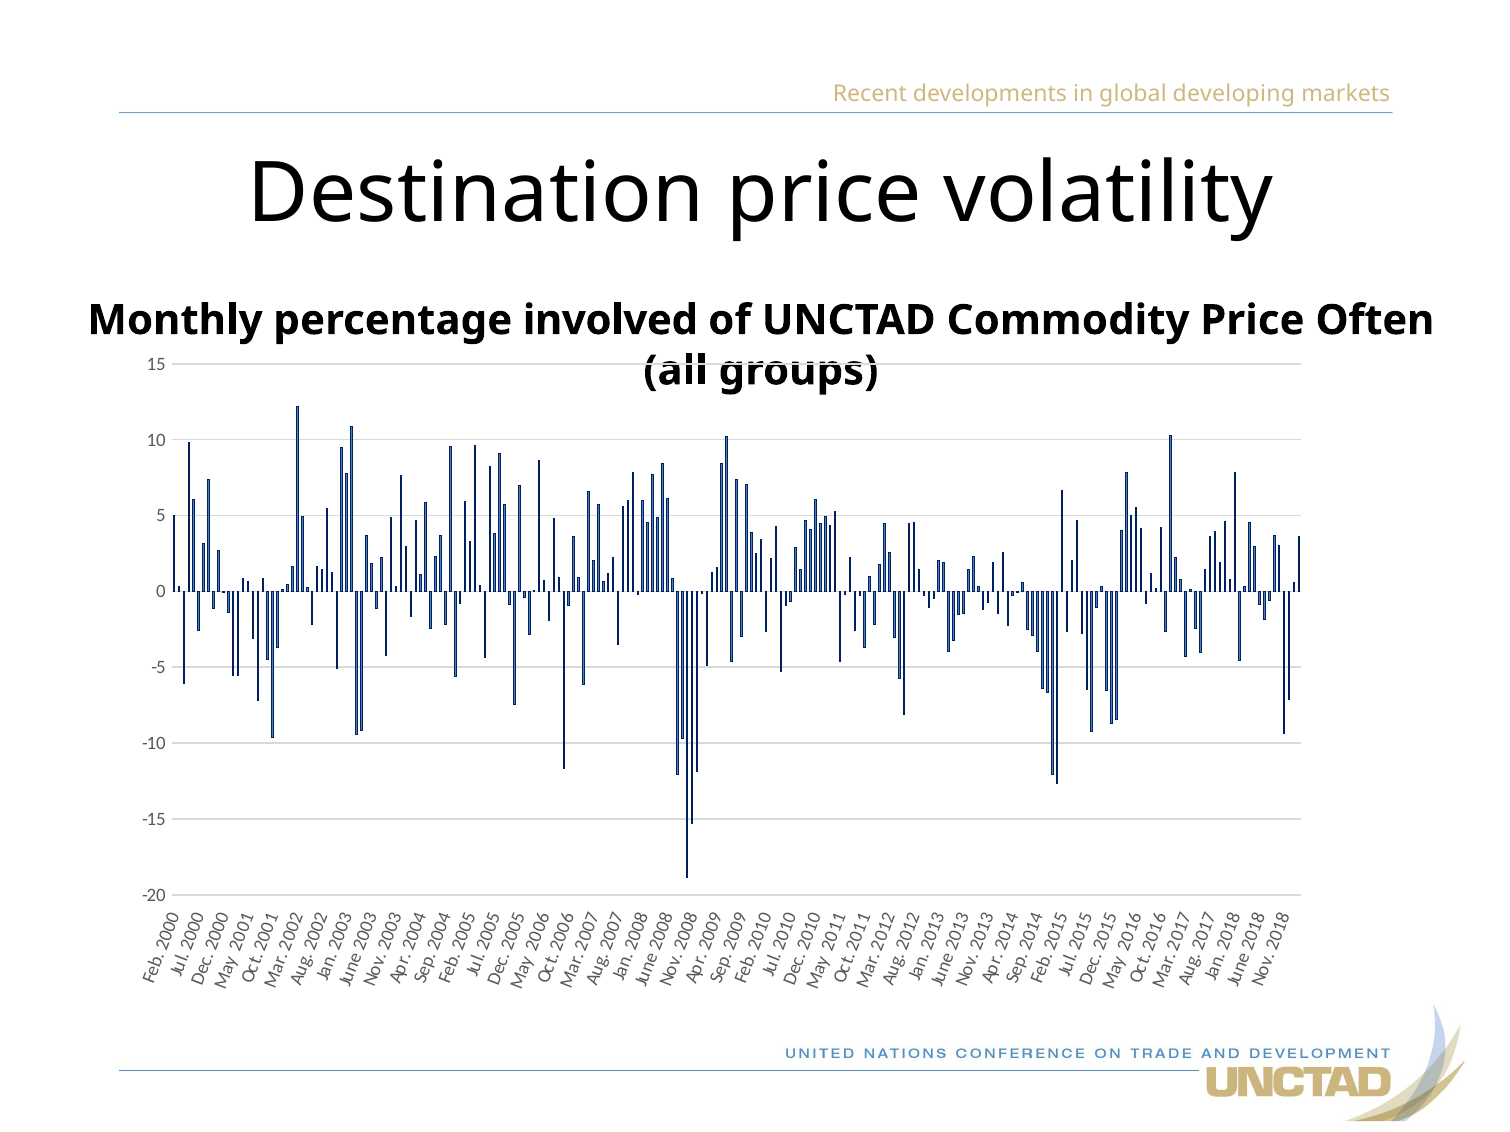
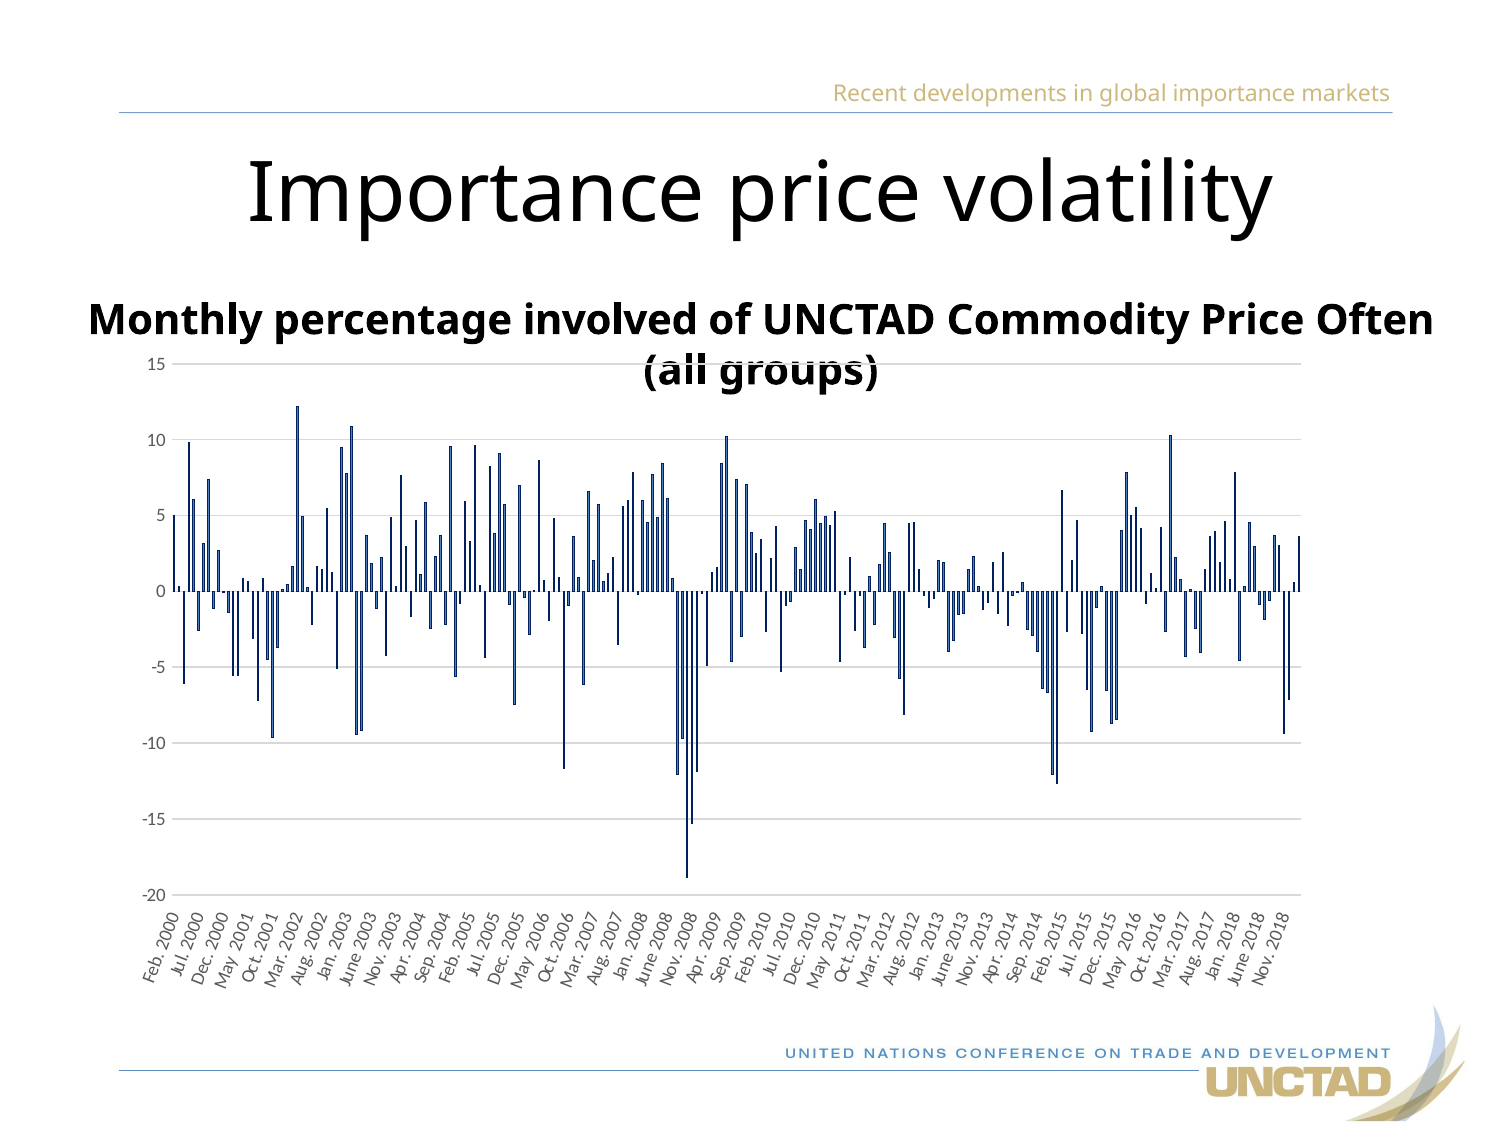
global developing: developing -> importance
Destination at (476, 194): Destination -> Importance
